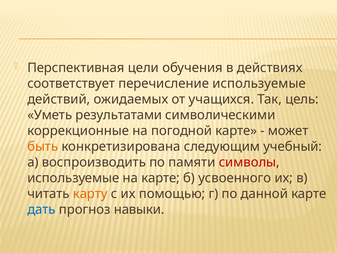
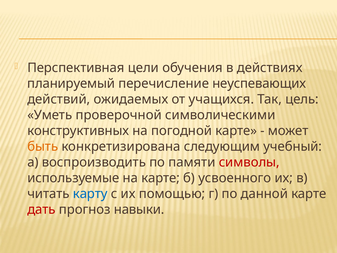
соответствует: соответствует -> планируемый
перечисление используемые: используемые -> неуспевающих
результатами: результатами -> проверочной
коррекционные: коррекционные -> конструктивных
карту colour: orange -> blue
дать colour: blue -> red
